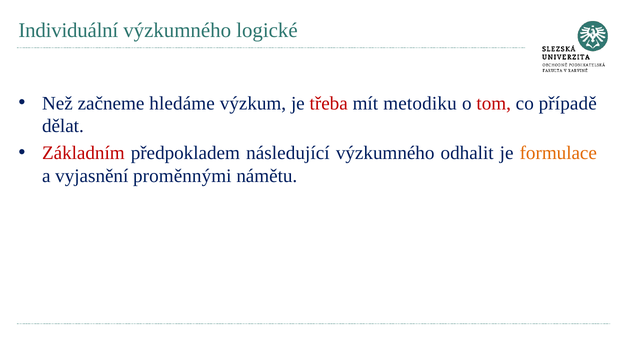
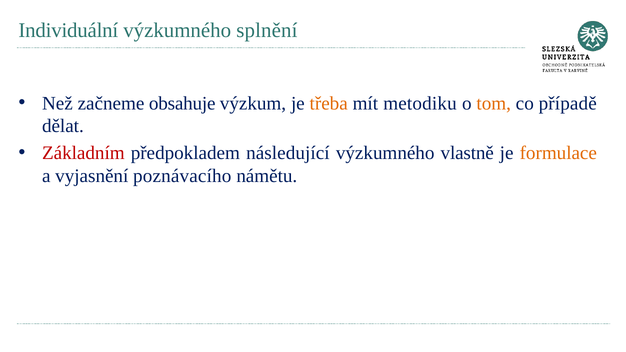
logické: logické -> splnění
hledáme: hledáme -> obsahuje
třeba colour: red -> orange
tom colour: red -> orange
odhalit: odhalit -> vlastně
proměnnými: proměnnými -> poznávacího
